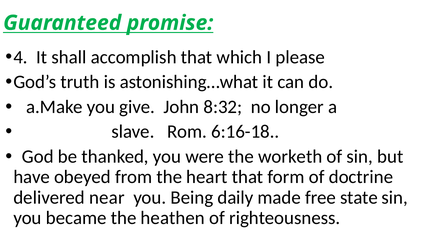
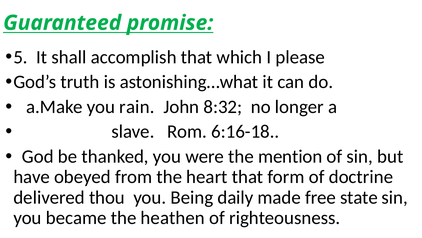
4: 4 -> 5
give: give -> rain
worketh: worketh -> mention
near: near -> thou
